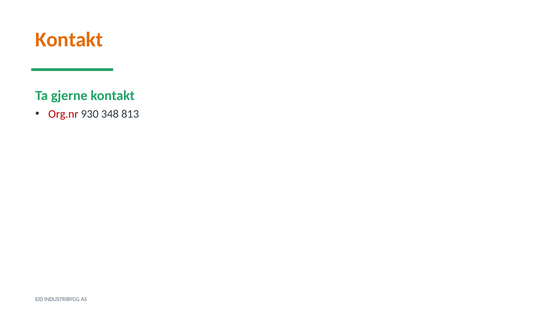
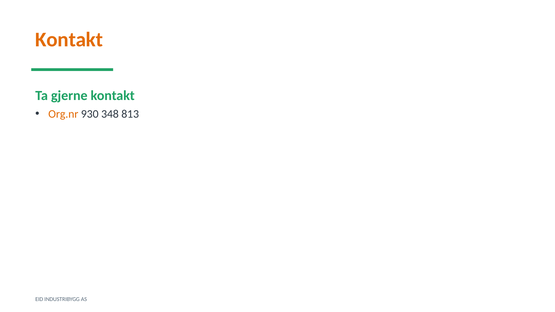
Org.nr colour: red -> orange
